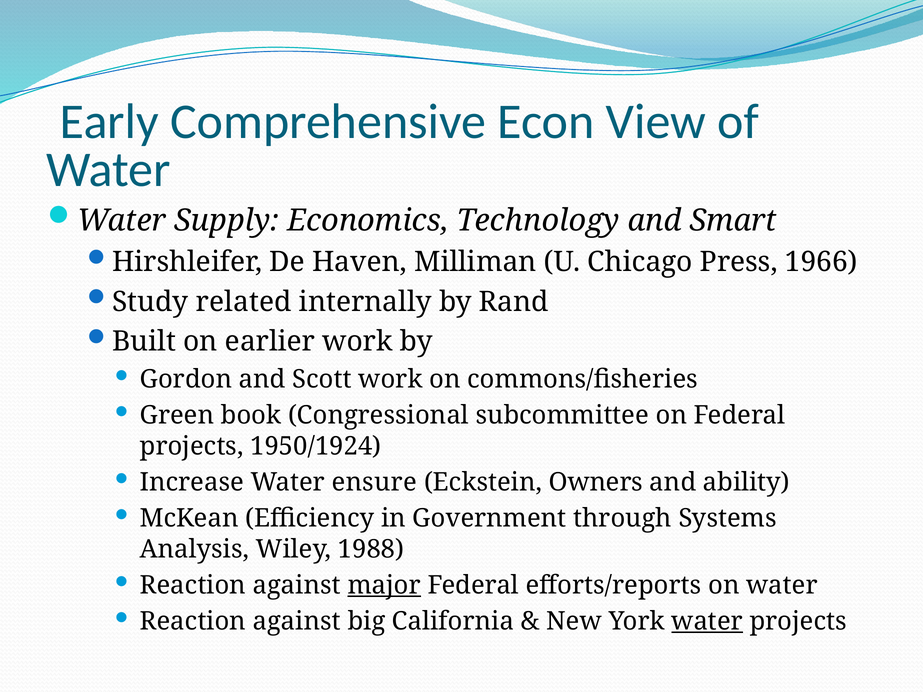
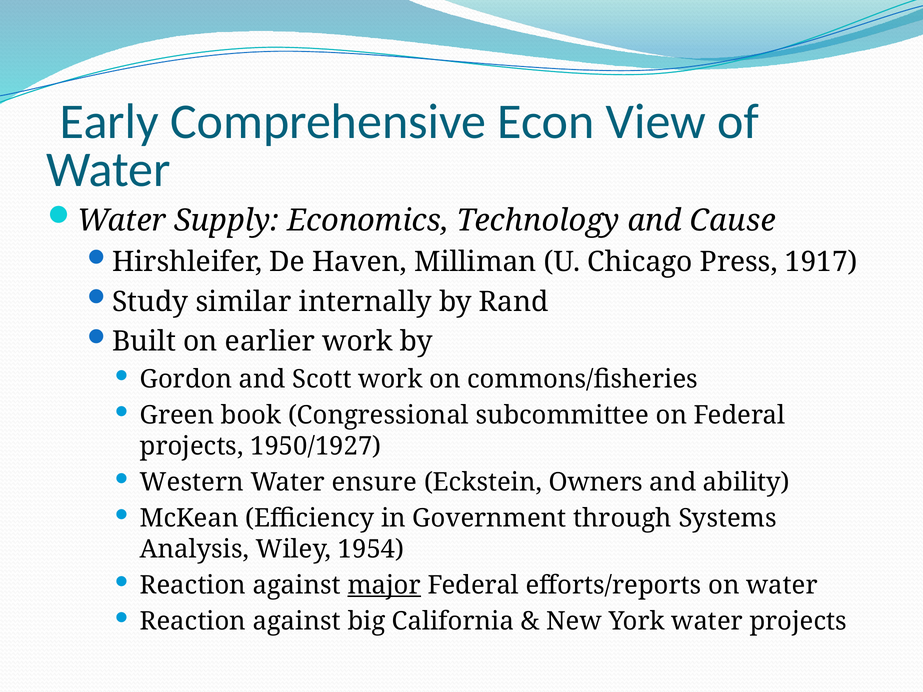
Smart: Smart -> Cause
1966: 1966 -> 1917
related: related -> similar
1950/1924: 1950/1924 -> 1950/1927
Increase: Increase -> Western
1988: 1988 -> 1954
water at (707, 622) underline: present -> none
